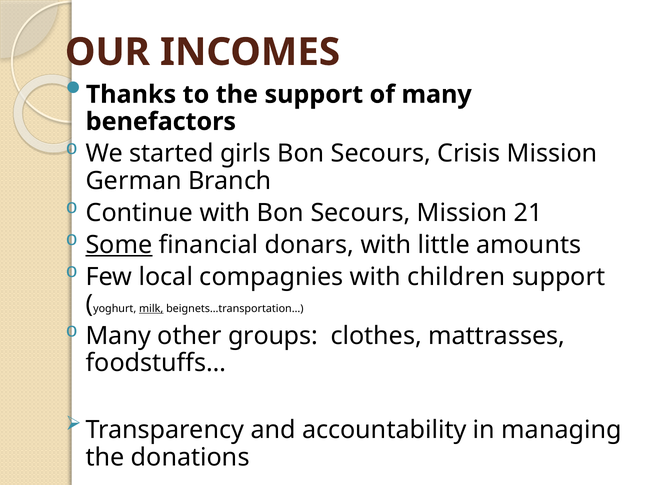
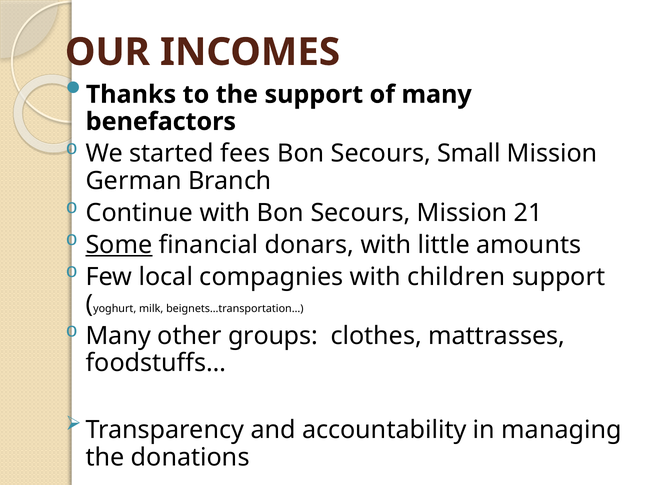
girls: girls -> fees
Crisis: Crisis -> Small
milk underline: present -> none
